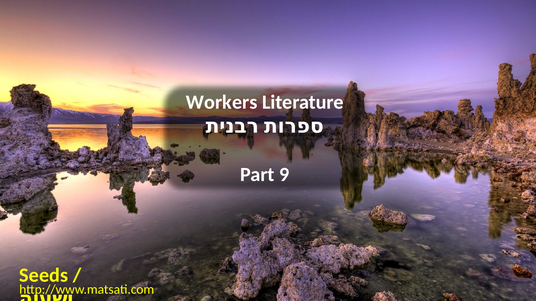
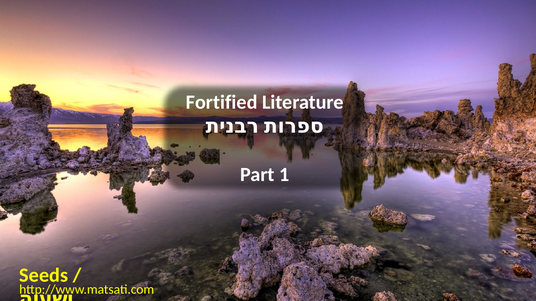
Workers: Workers -> Fortified
9: 9 -> 1
